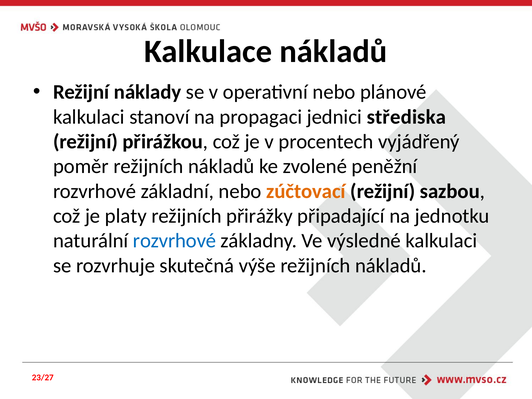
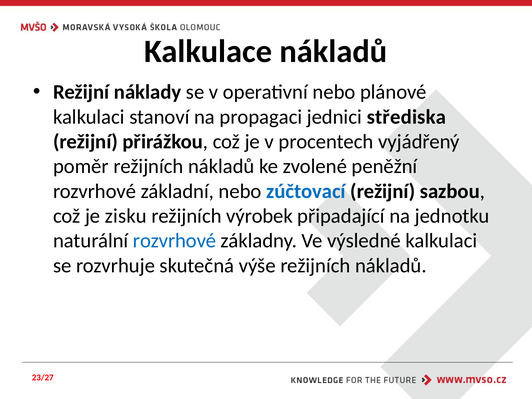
zúčtovací colour: orange -> blue
platy: platy -> zisku
přirážky: přirážky -> výrobek
